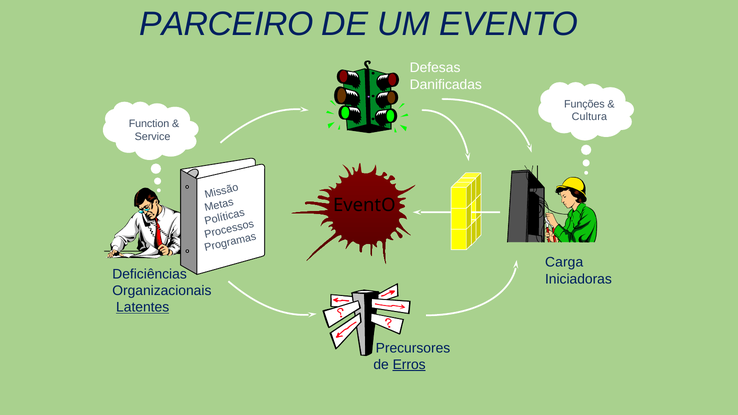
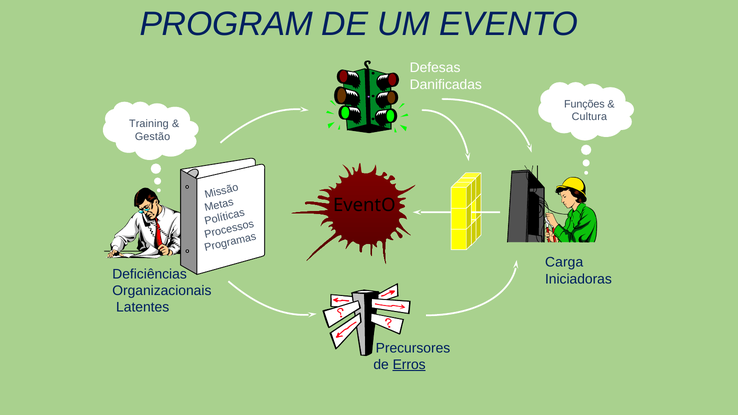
PARCEIRO: PARCEIRO -> PROGRAM
Function: Function -> Training
Service: Service -> Gestão
Latentes underline: present -> none
